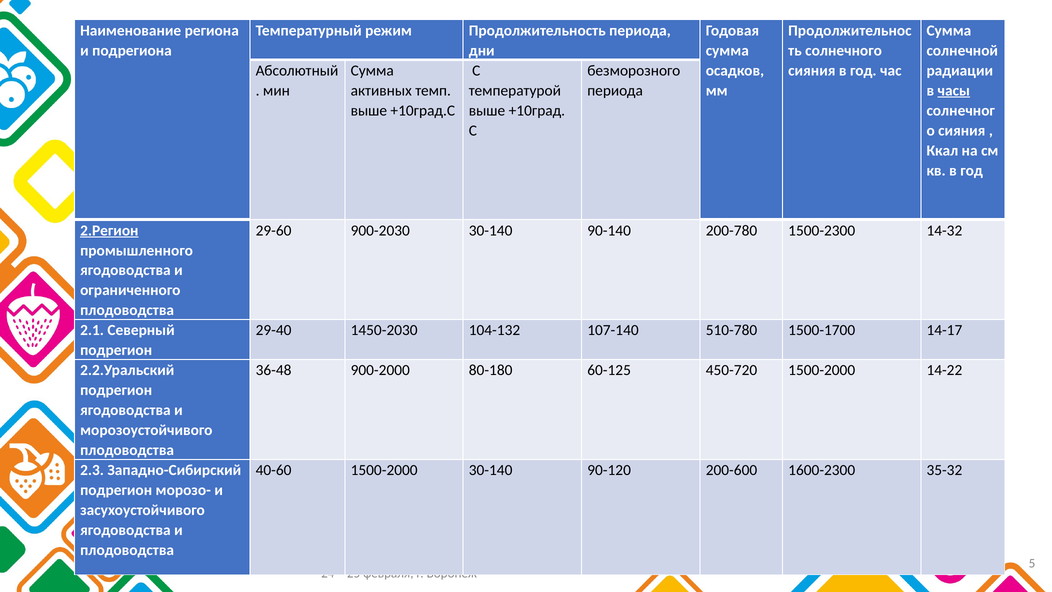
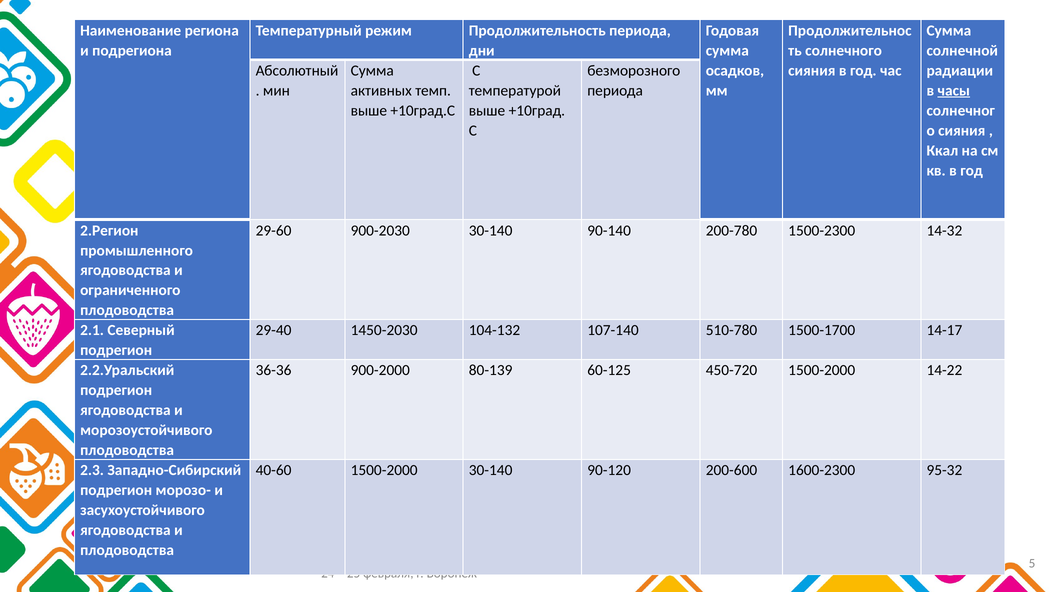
2.Регион underline: present -> none
36-48: 36-48 -> 36-36
80-180: 80-180 -> 80-139
35-32: 35-32 -> 95-32
